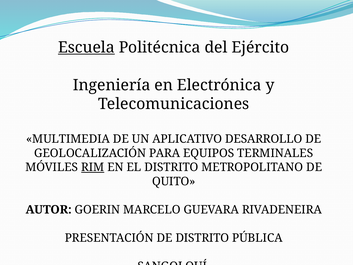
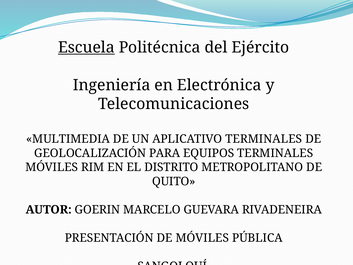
APLICATIVO DESARROLLO: DESARROLLO -> TERMINALES
RIM underline: present -> none
DE DISTRITO: DISTRITO -> MÓVILES
